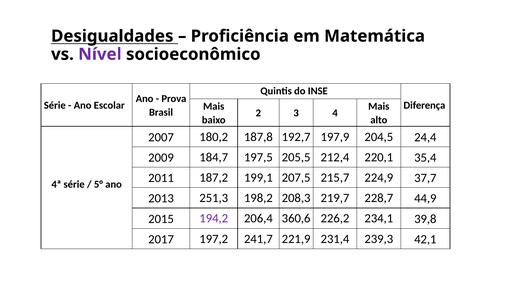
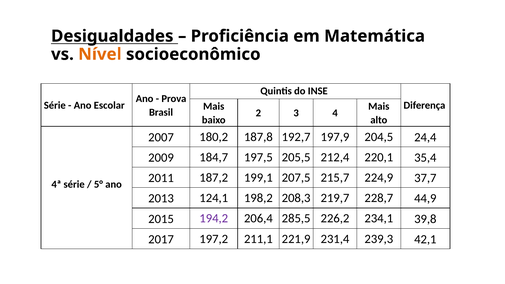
Nível colour: purple -> orange
251,3: 251,3 -> 124,1
360,6: 360,6 -> 285,5
241,7: 241,7 -> 211,1
